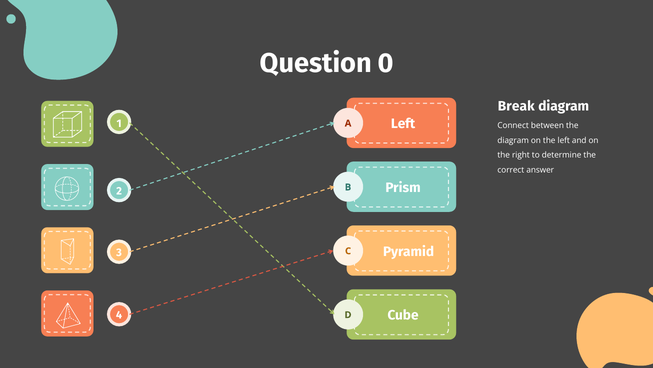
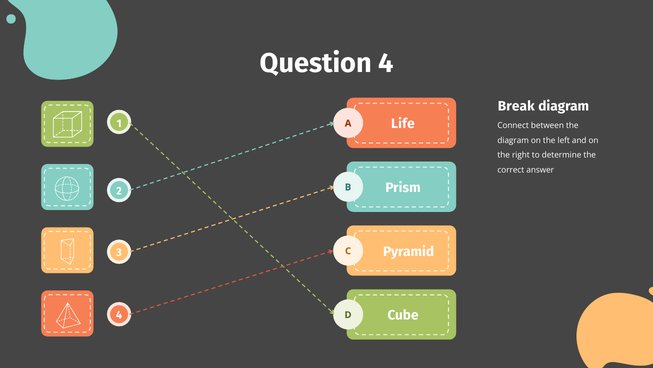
Question 0: 0 -> 4
Left at (403, 124): Left -> Life
